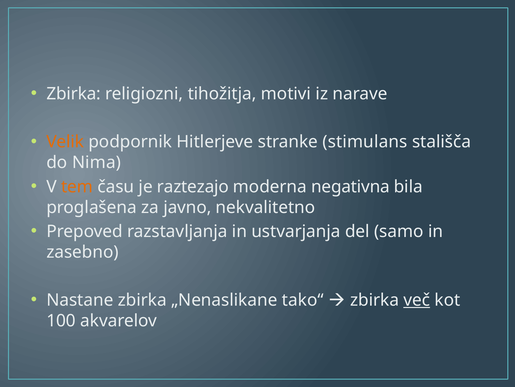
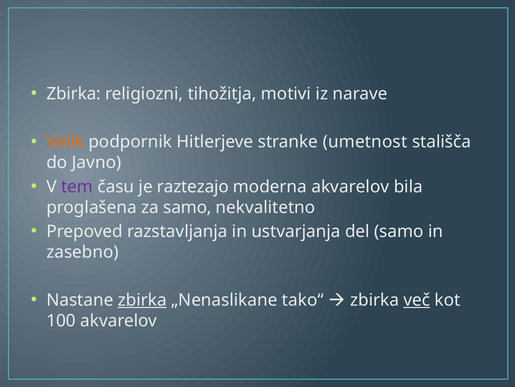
stimulans: stimulans -> umetnost
Nima: Nima -> Javno
tem colour: orange -> purple
moderna negativna: negativna -> akvarelov
za javno: javno -> samo
zbirka at (142, 300) underline: none -> present
